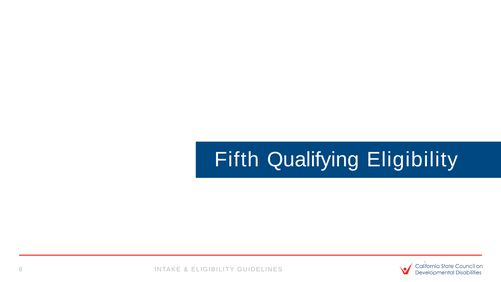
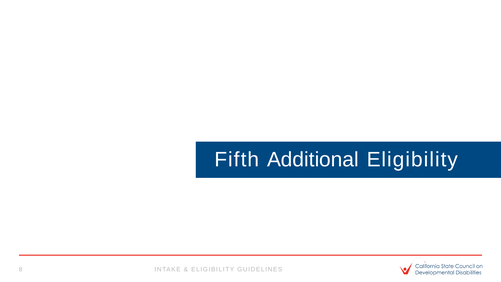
Qualifying: Qualifying -> Additional
